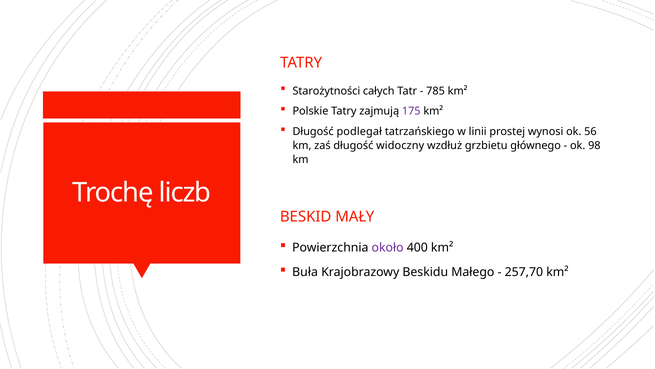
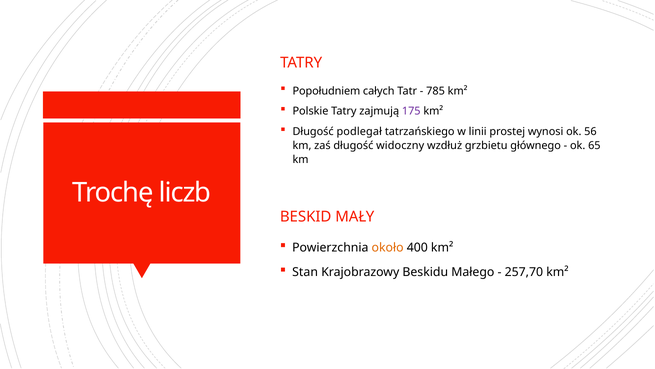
Starożytności: Starożytności -> Popołudniem
98: 98 -> 65
około colour: purple -> orange
Buła: Buła -> Stan
